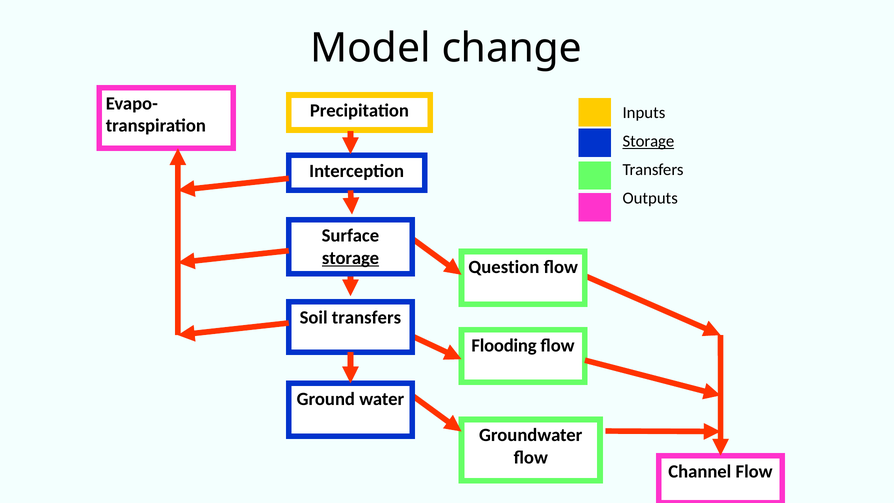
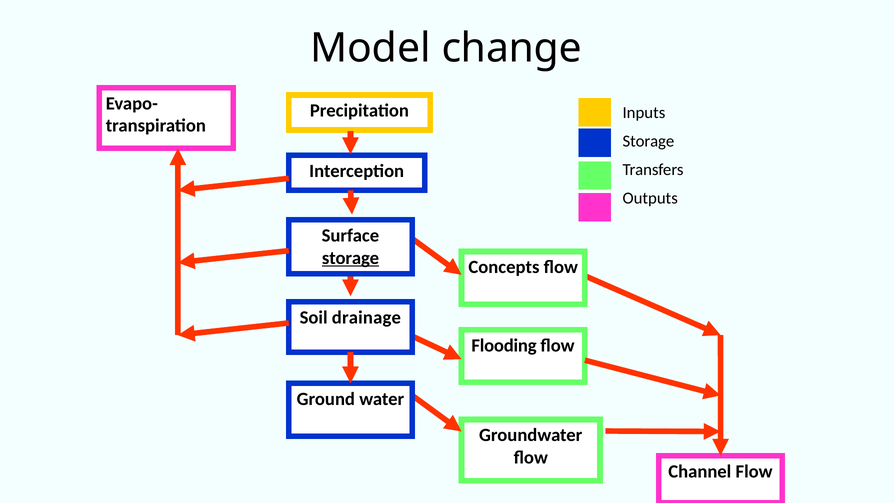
Storage at (648, 141) underline: present -> none
Question: Question -> Concepts
Soil transfers: transfers -> drainage
